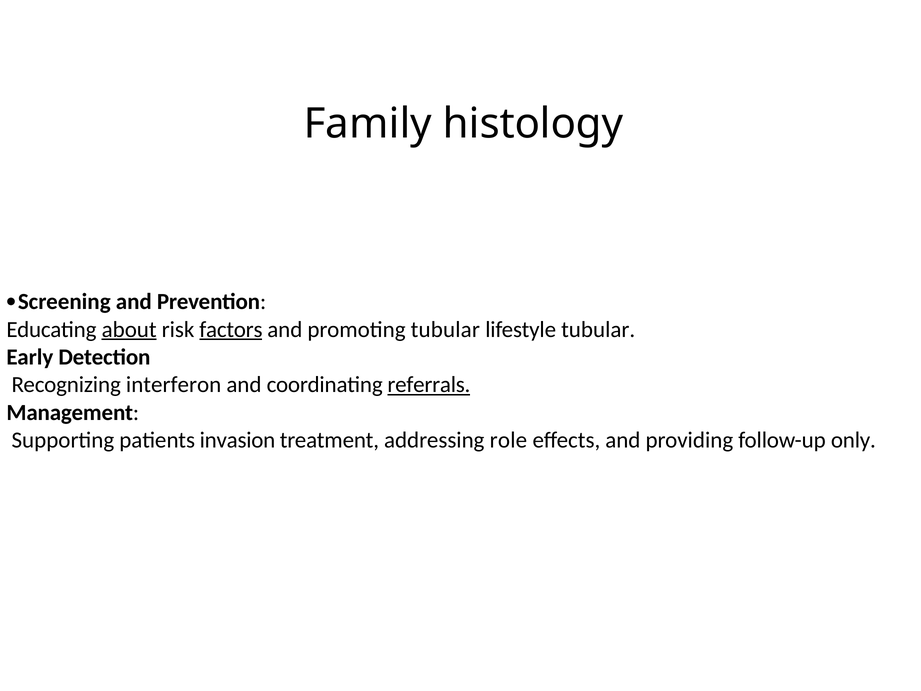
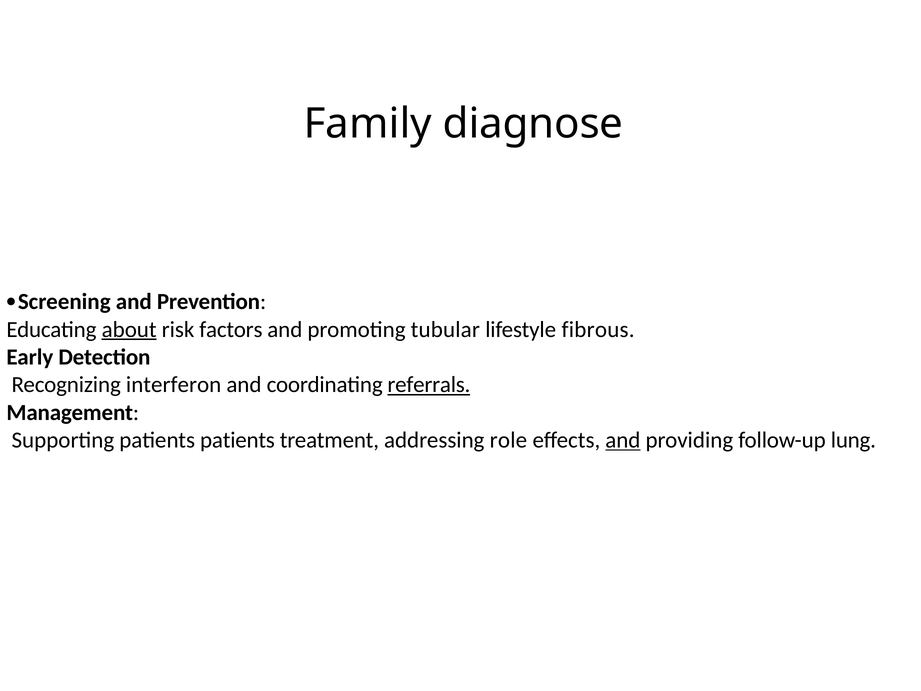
histology: histology -> diagnose
factors underline: present -> none
lifestyle tubular: tubular -> fibrous
patients invasion: invasion -> patients
and at (623, 440) underline: none -> present
only: only -> lung
